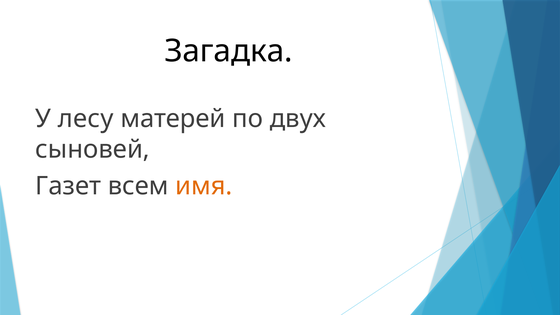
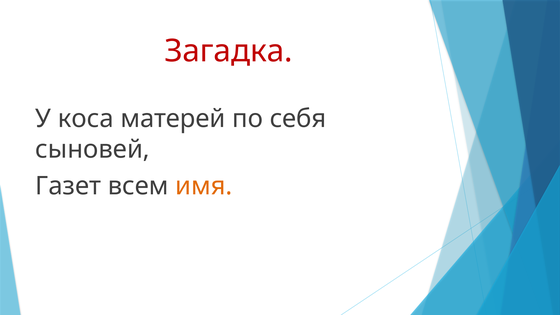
Загадка colour: black -> red
лесу: лесу -> коса
двух: двух -> себя
